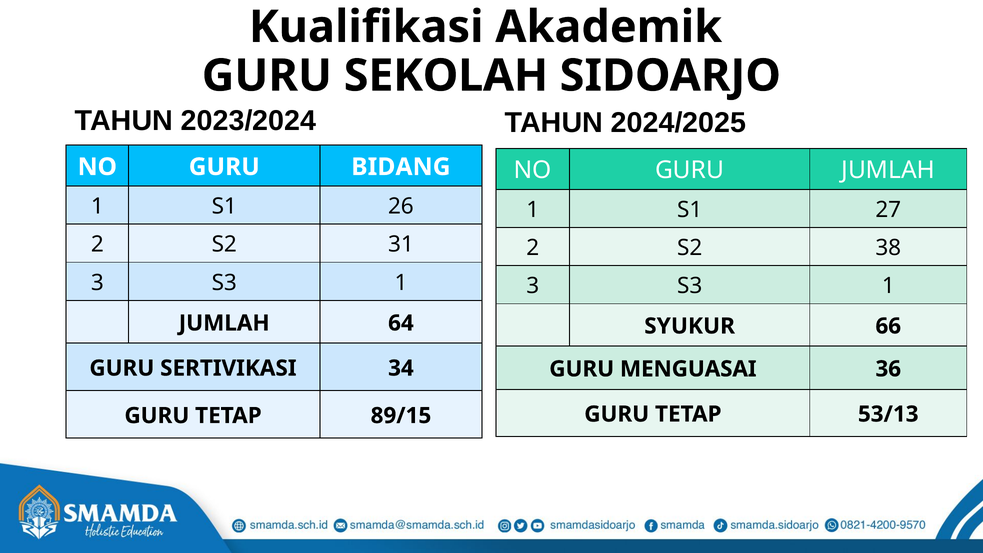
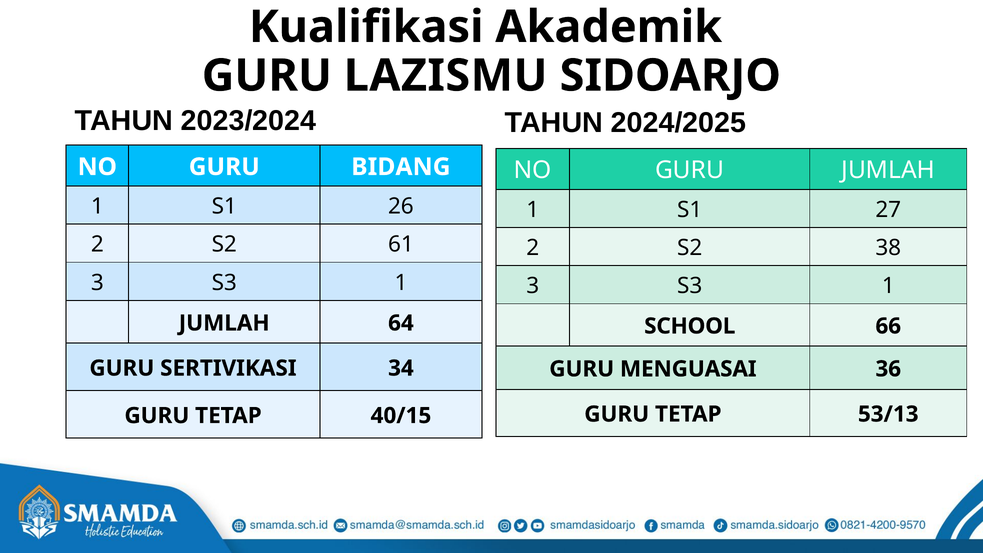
SEKOLAH: SEKOLAH -> LAZISMU
31: 31 -> 61
SYUKUR: SYUKUR -> SCHOOL
89/15: 89/15 -> 40/15
